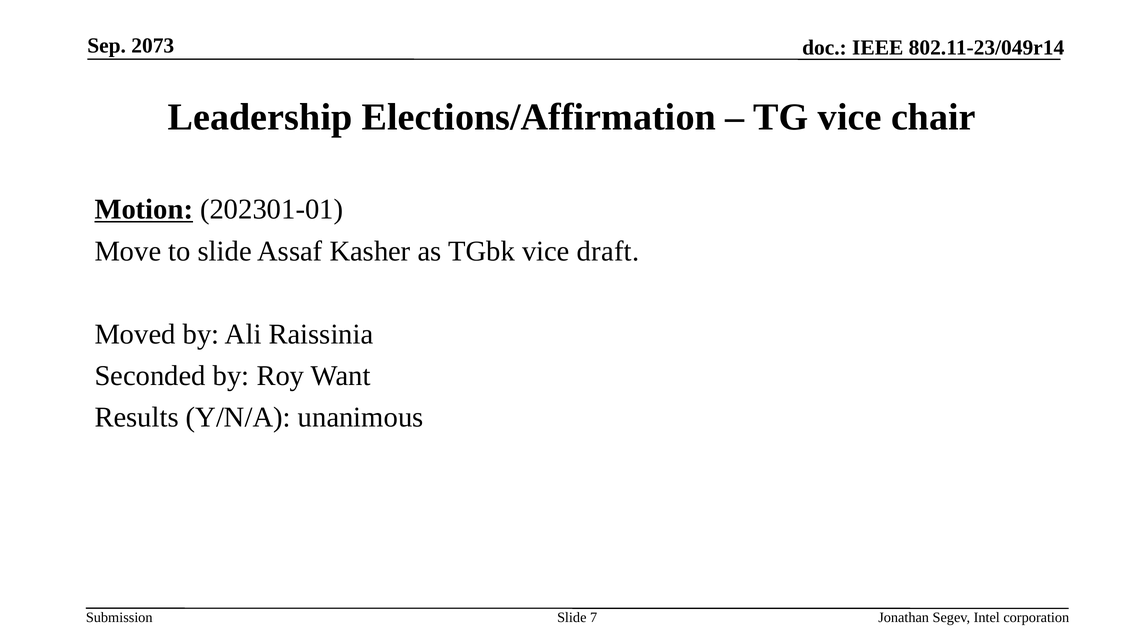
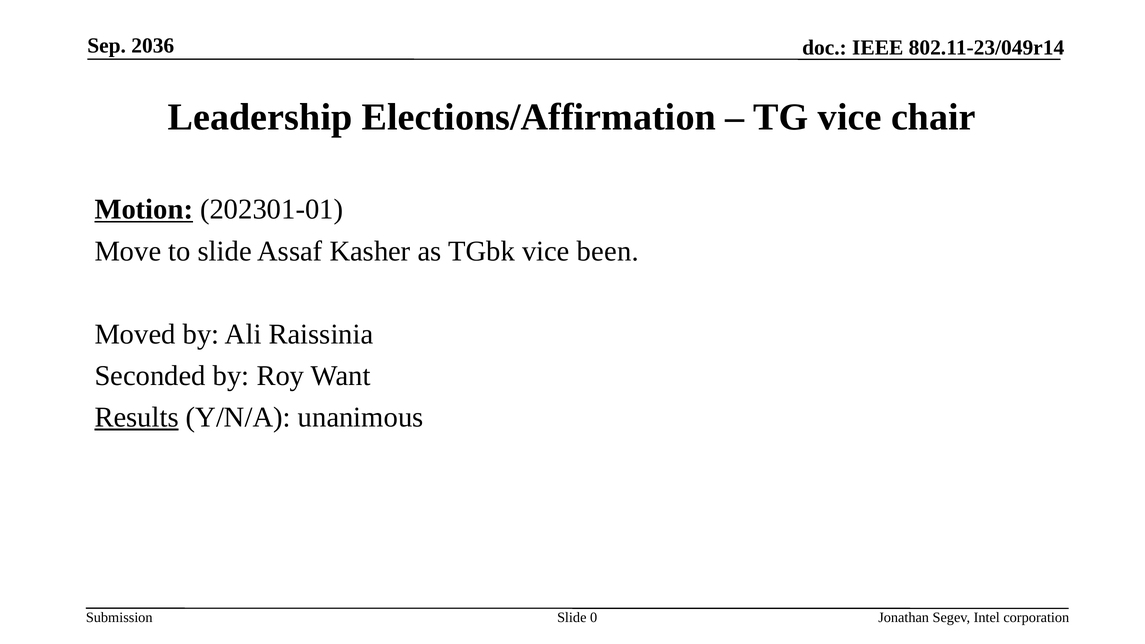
2073: 2073 -> 2036
draft: draft -> been
Results underline: none -> present
7: 7 -> 0
